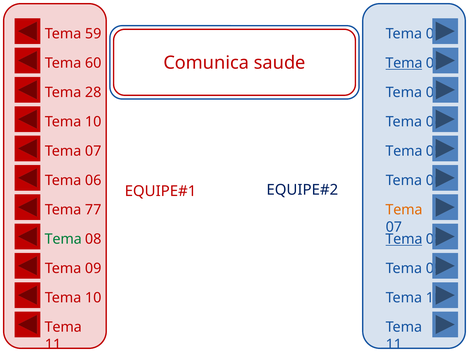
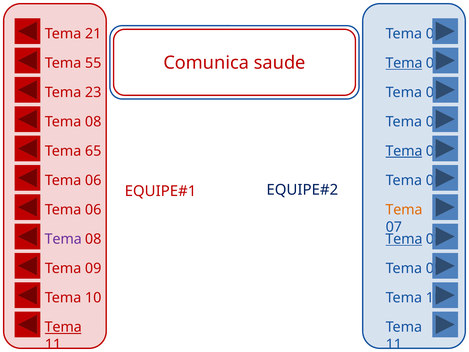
59: 59 -> 21
60: 60 -> 55
28: 28 -> 23
10 at (93, 122): 10 -> 08
Tema at (404, 151) underline: none -> present
07 at (93, 151): 07 -> 65
77 at (93, 210): 77 -> 06
Tema at (63, 239) colour: green -> purple
Tema at (63, 327) underline: none -> present
